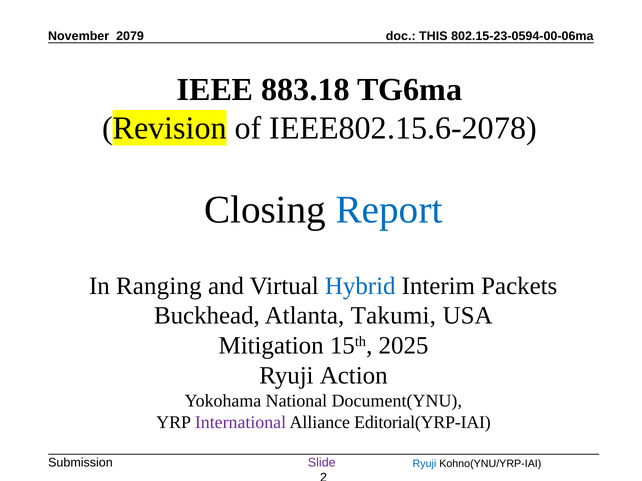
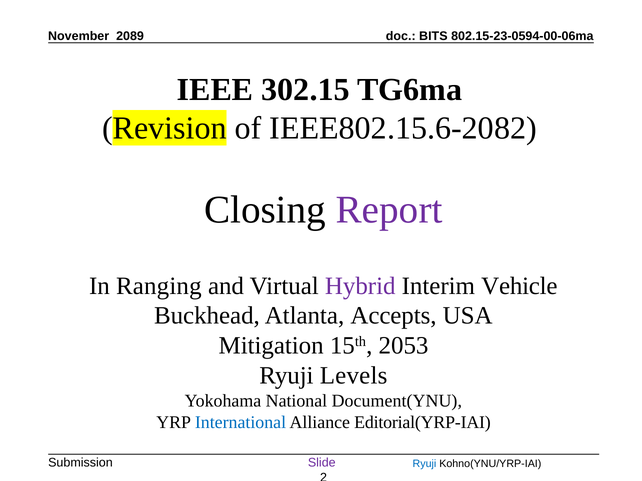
2079: 2079 -> 2089
THIS: THIS -> BITS
883.18: 883.18 -> 302.15
IEEE802.15.6-2078: IEEE802.15.6-2078 -> IEEE802.15.6-2082
Report colour: blue -> purple
Hybrid colour: blue -> purple
Packets: Packets -> Vehicle
Takumi: Takumi -> Accepts
2025: 2025 -> 2053
Action: Action -> Levels
International colour: purple -> blue
